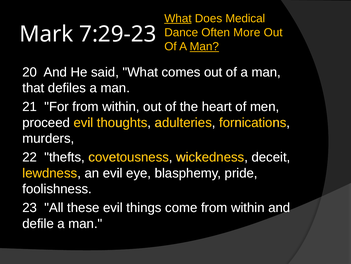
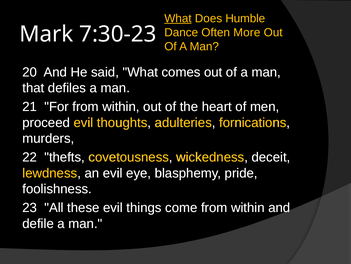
Medical: Medical -> Humble
7:29-23: 7:29-23 -> 7:30-23
Man at (204, 46) underline: present -> none
